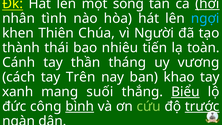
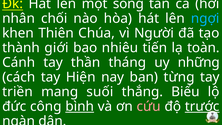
hỡi underline: present -> none
tình: tình -> chối
thái: thái -> giới
vương: vương -> những
Trên: Trên -> Hiện
khao: khao -> từng
xanh: xanh -> triền
Biểu underline: present -> none
cứu colour: light green -> pink
